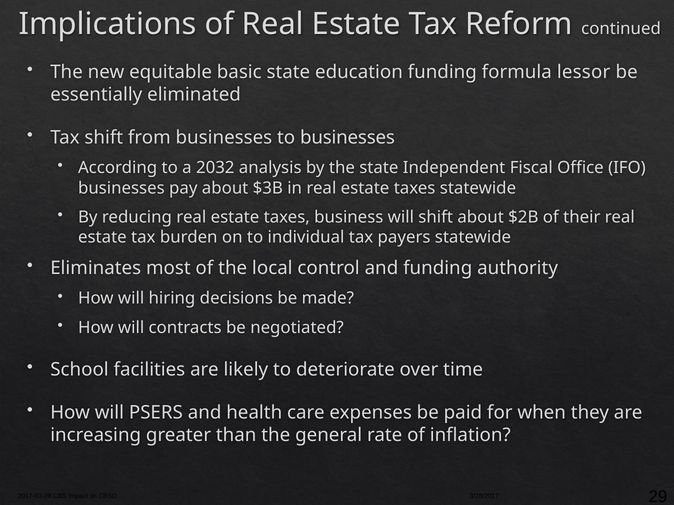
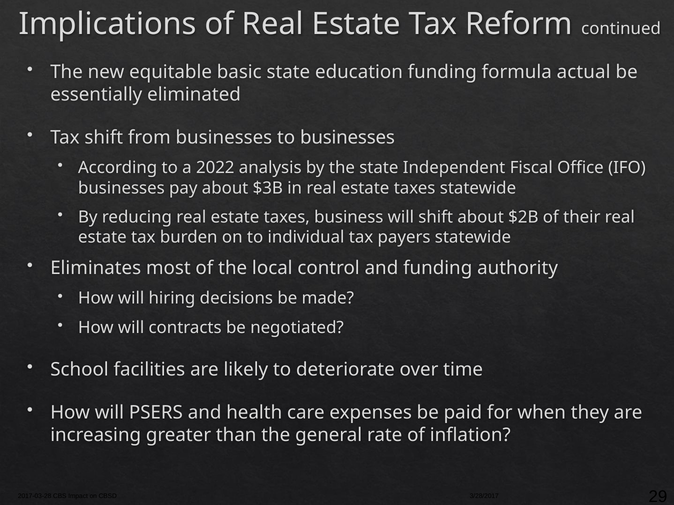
lessor: lessor -> actual
2032: 2032 -> 2022
